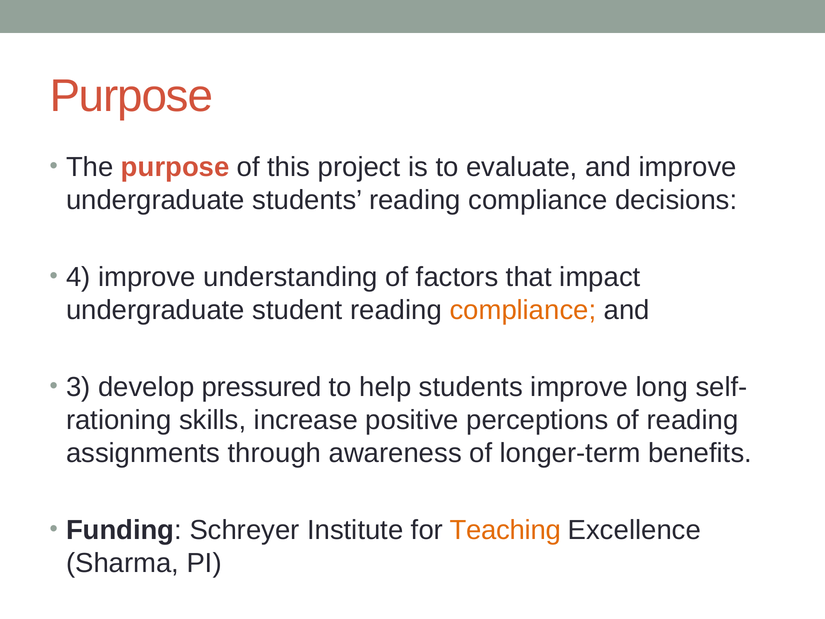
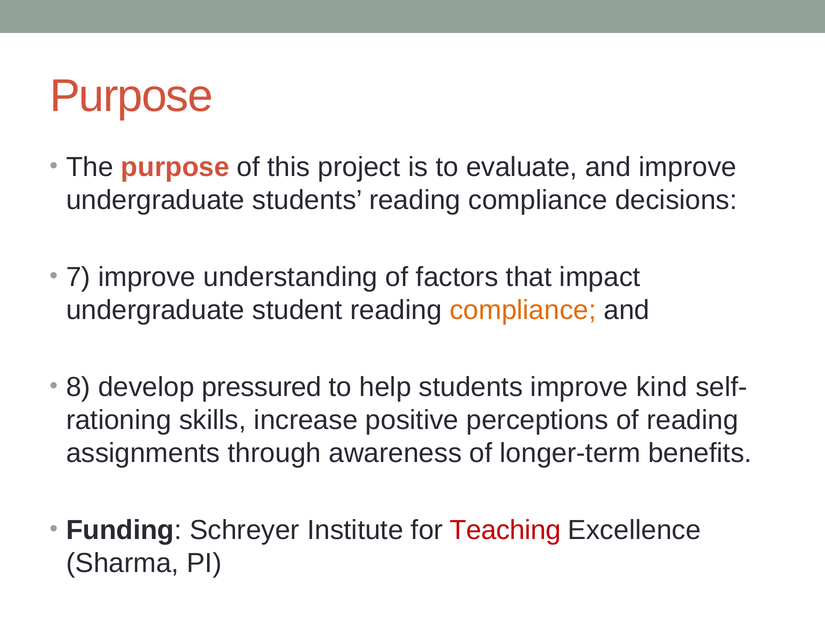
4: 4 -> 7
3: 3 -> 8
long: long -> kind
Teaching colour: orange -> red
